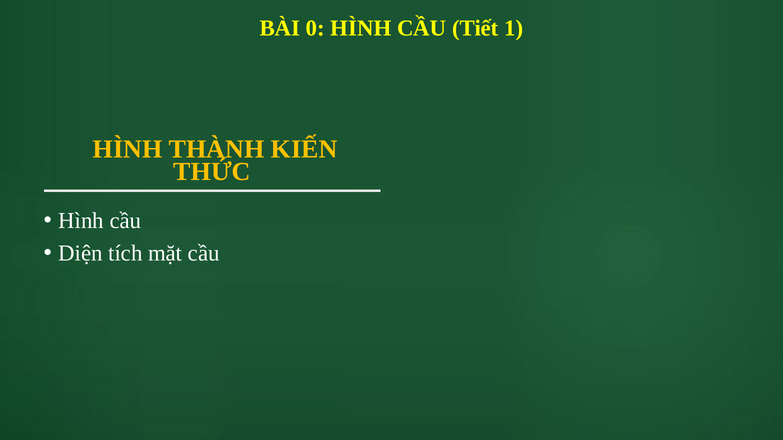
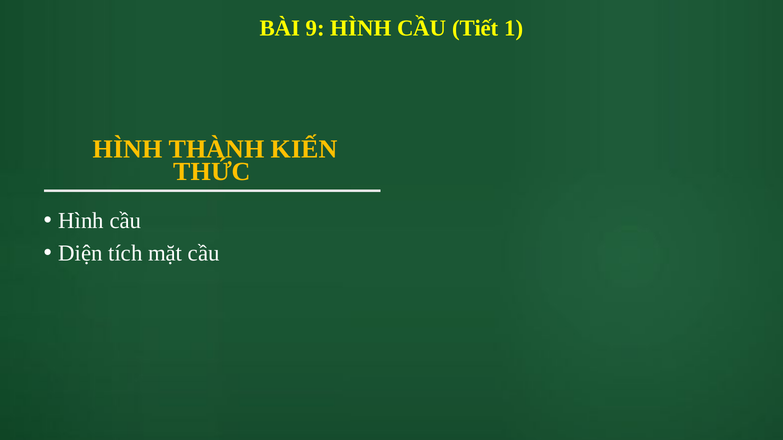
0: 0 -> 9
